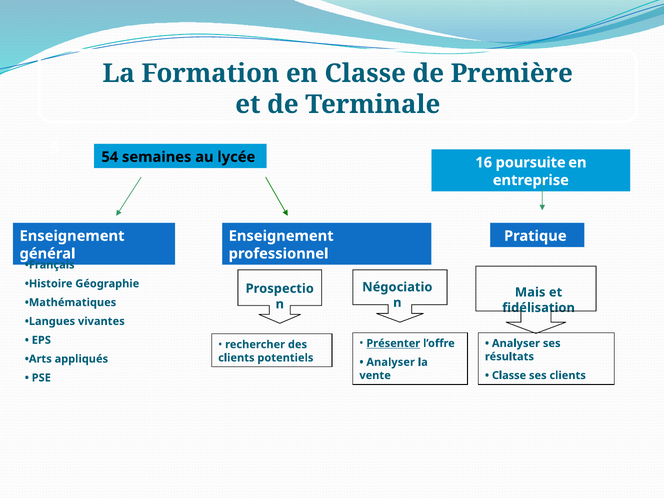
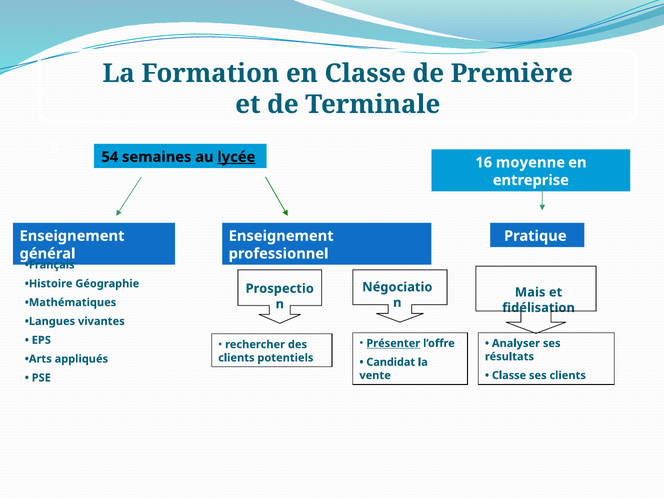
lycée underline: none -> present
poursuite: poursuite -> moyenne
Analyser at (391, 362): Analyser -> Candidat
